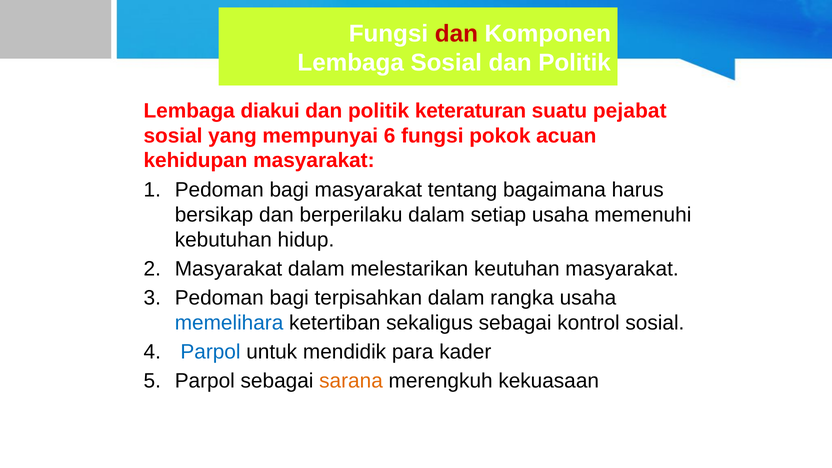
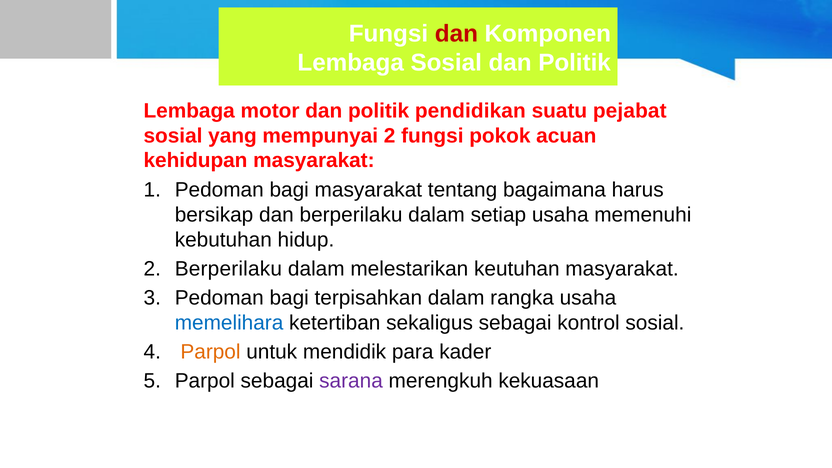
diakui: diakui -> motor
keteraturan: keteraturan -> pendidikan
mempunyai 6: 6 -> 2
Masyarakat at (228, 269): Masyarakat -> Berperilaku
Parpol at (211, 352) colour: blue -> orange
sarana colour: orange -> purple
